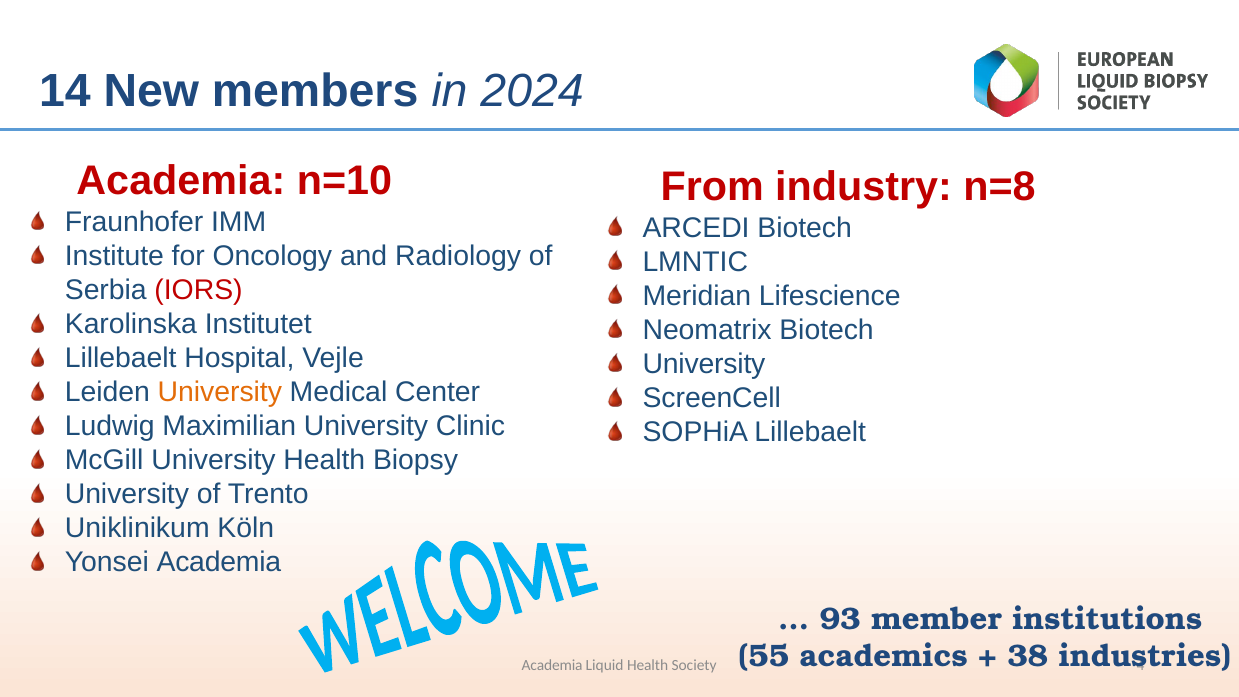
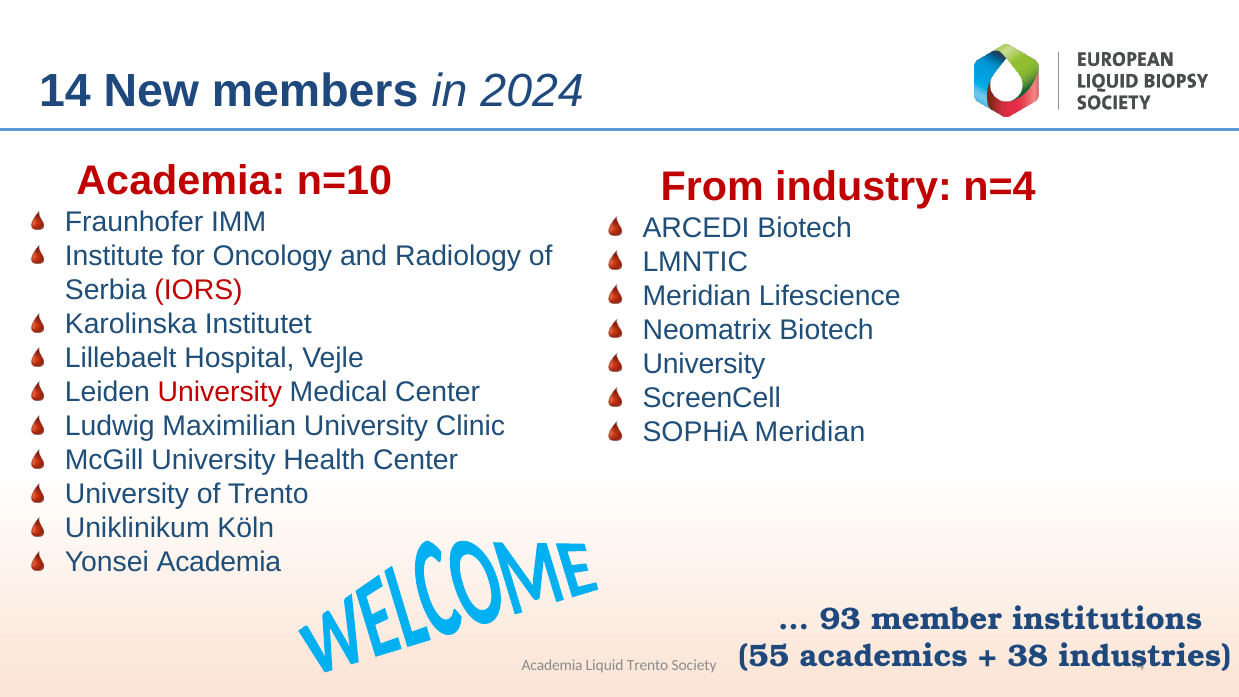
n=8: n=8 -> n=4
University at (220, 392) colour: orange -> red
SOPHiA Lillebaelt: Lillebaelt -> Meridian
Health Biopsy: Biopsy -> Center
Liquid Health: Health -> Trento
